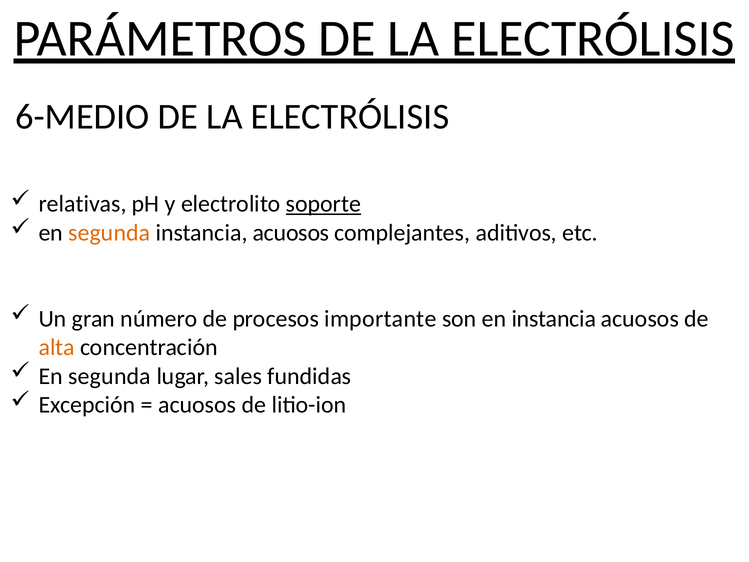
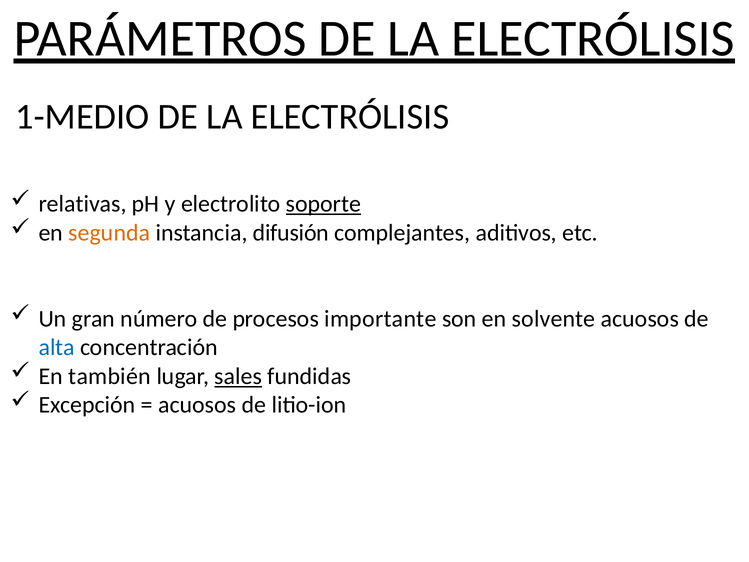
6-MEDIO: 6-MEDIO -> 1-MEDIO
acuosos at (291, 233): acuosos -> difusión
en instancia: instancia -> solvente
alta colour: orange -> blue
segunda at (110, 376): segunda -> también
sales underline: none -> present
